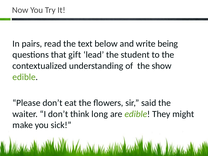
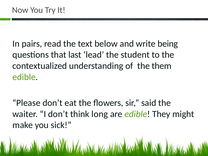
gift: gift -> last
show: show -> them
